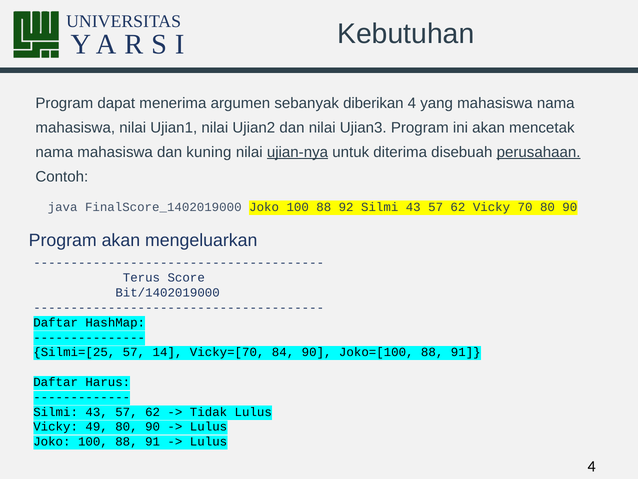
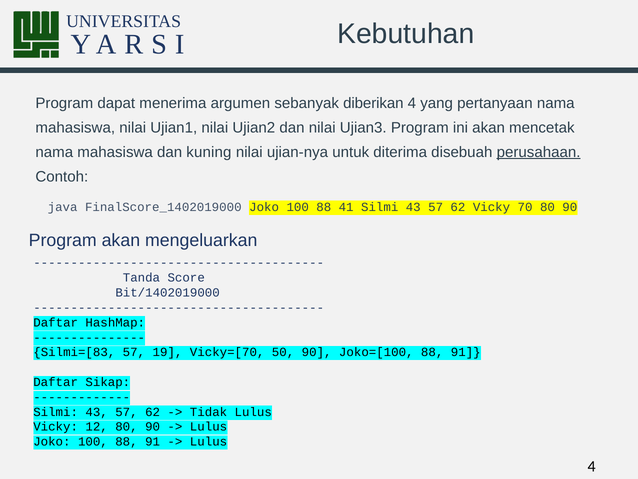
yang mahasiswa: mahasiswa -> pertanyaan
ujian-nya underline: present -> none
92: 92 -> 41
Terus: Terus -> Tanda
Silmi=[25: Silmi=[25 -> Silmi=[83
14: 14 -> 19
84: 84 -> 50
Harus: Harus -> Sikap
49: 49 -> 12
